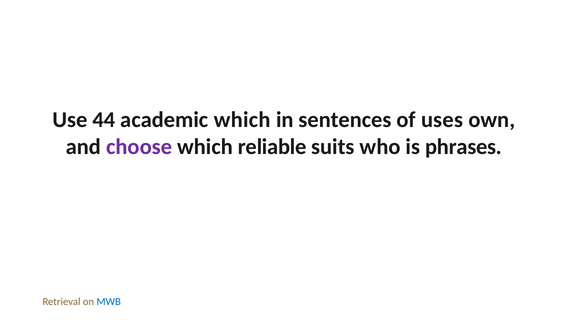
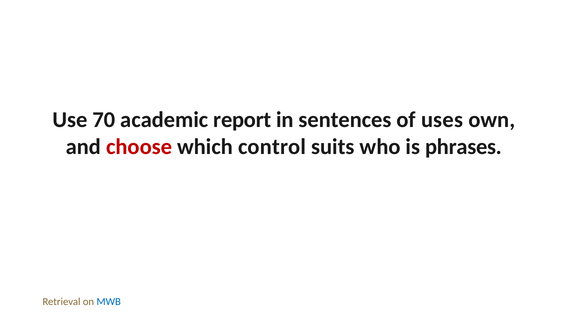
44: 44 -> 70
academic which: which -> report
choose colour: purple -> red
reliable: reliable -> control
